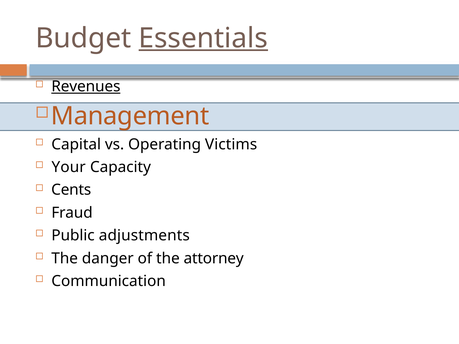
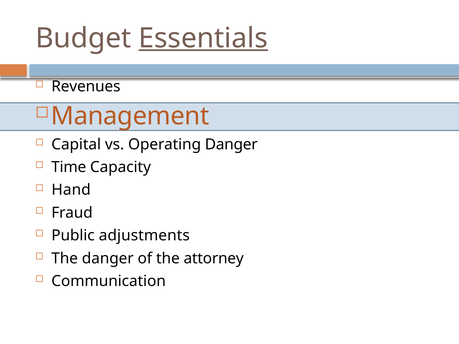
Revenues underline: present -> none
Operating Victims: Victims -> Danger
Your: Your -> Time
Cents: Cents -> Hand
